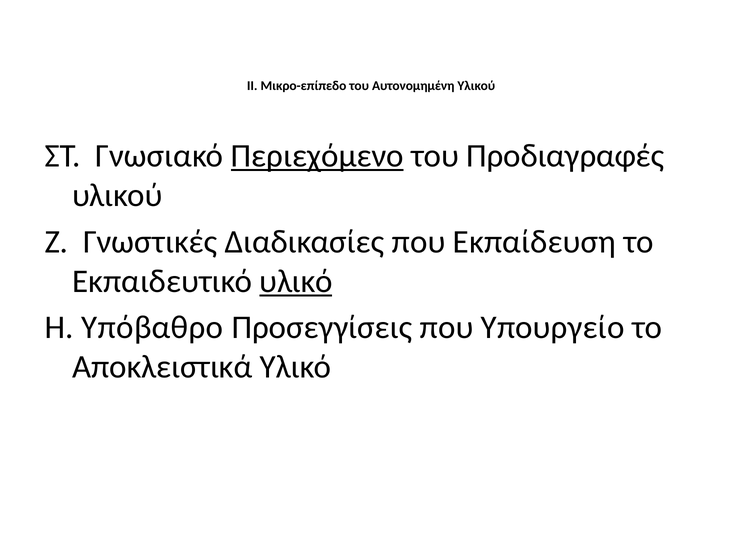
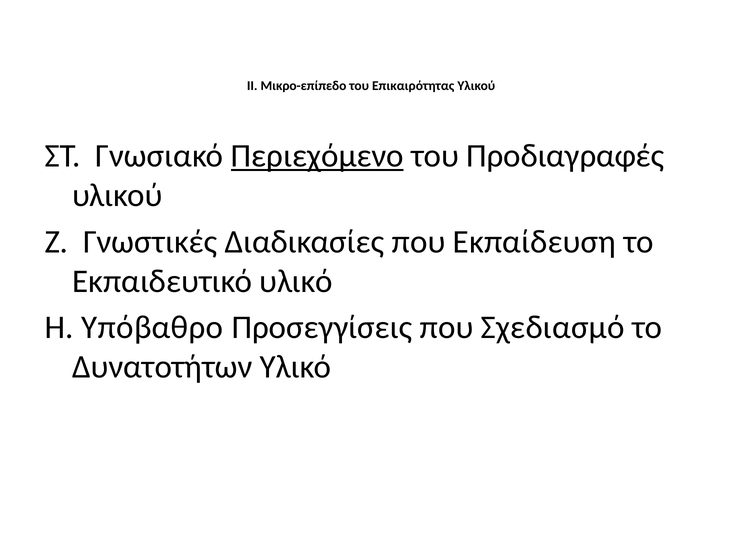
Αυτονομημένη: Αυτονομημένη -> Επικαιρότητας
υλικό at (296, 281) underline: present -> none
Υπουργείο: Υπουργείο -> Σχεδιασμό
Αποκλειστικά: Αποκλειστικά -> Δυνατοτήτων
